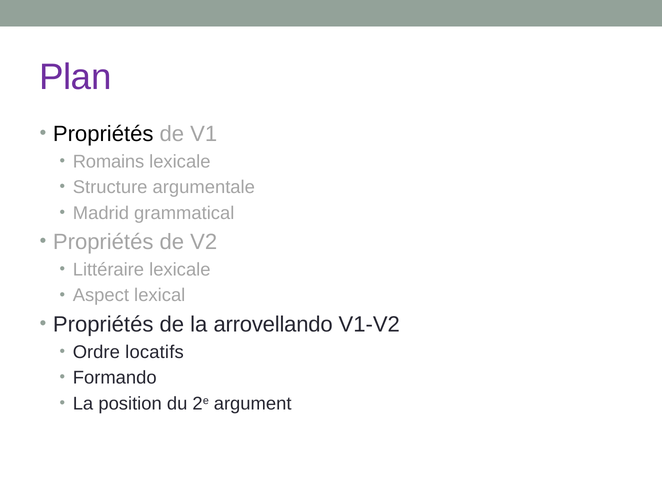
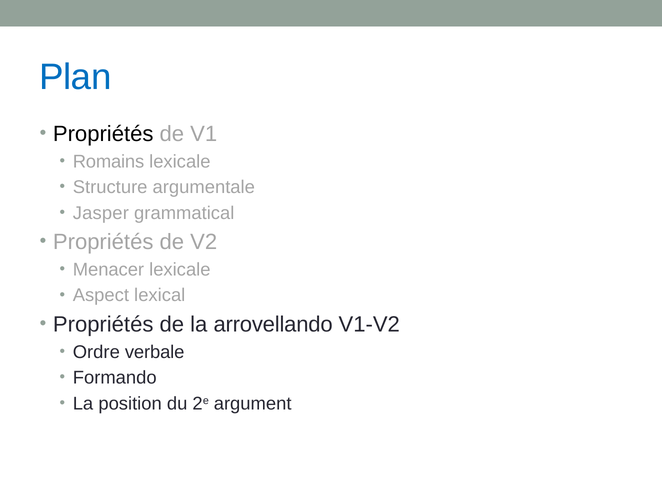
Plan colour: purple -> blue
Madrid: Madrid -> Jasper
Littéraire: Littéraire -> Menacer
locatifs: locatifs -> verbale
